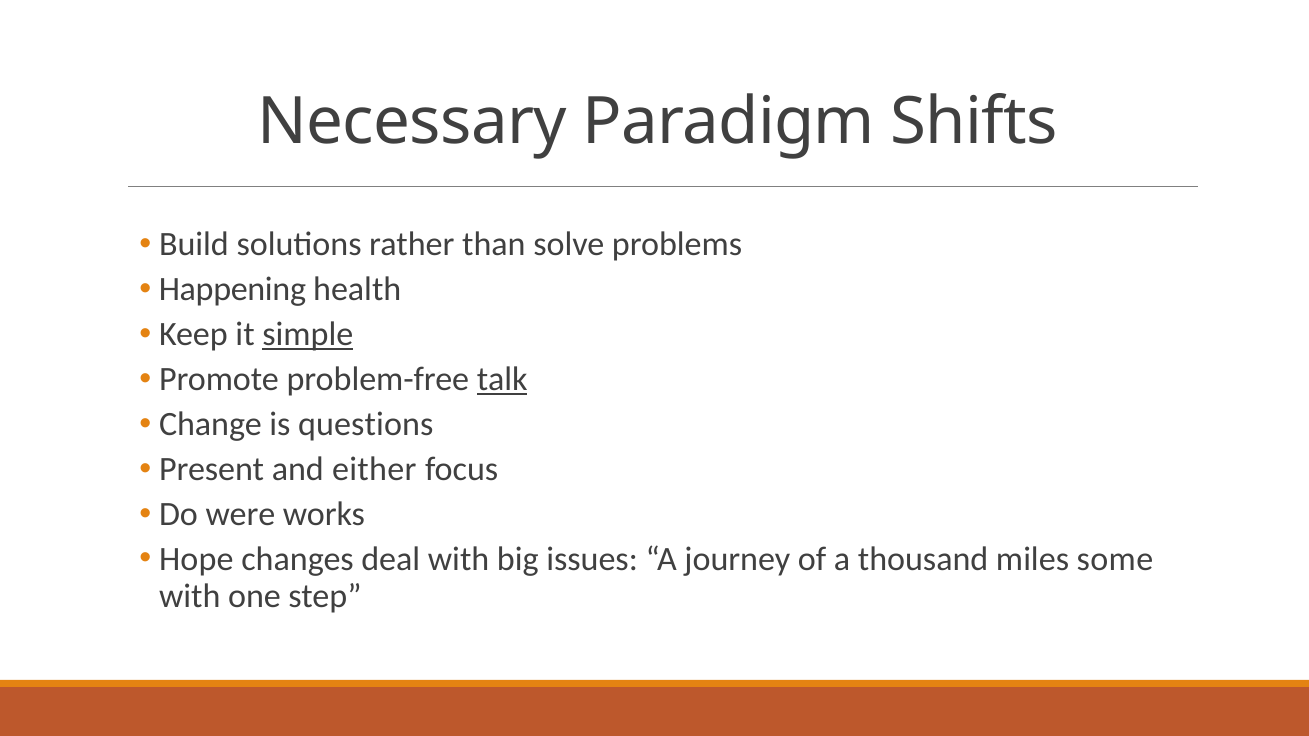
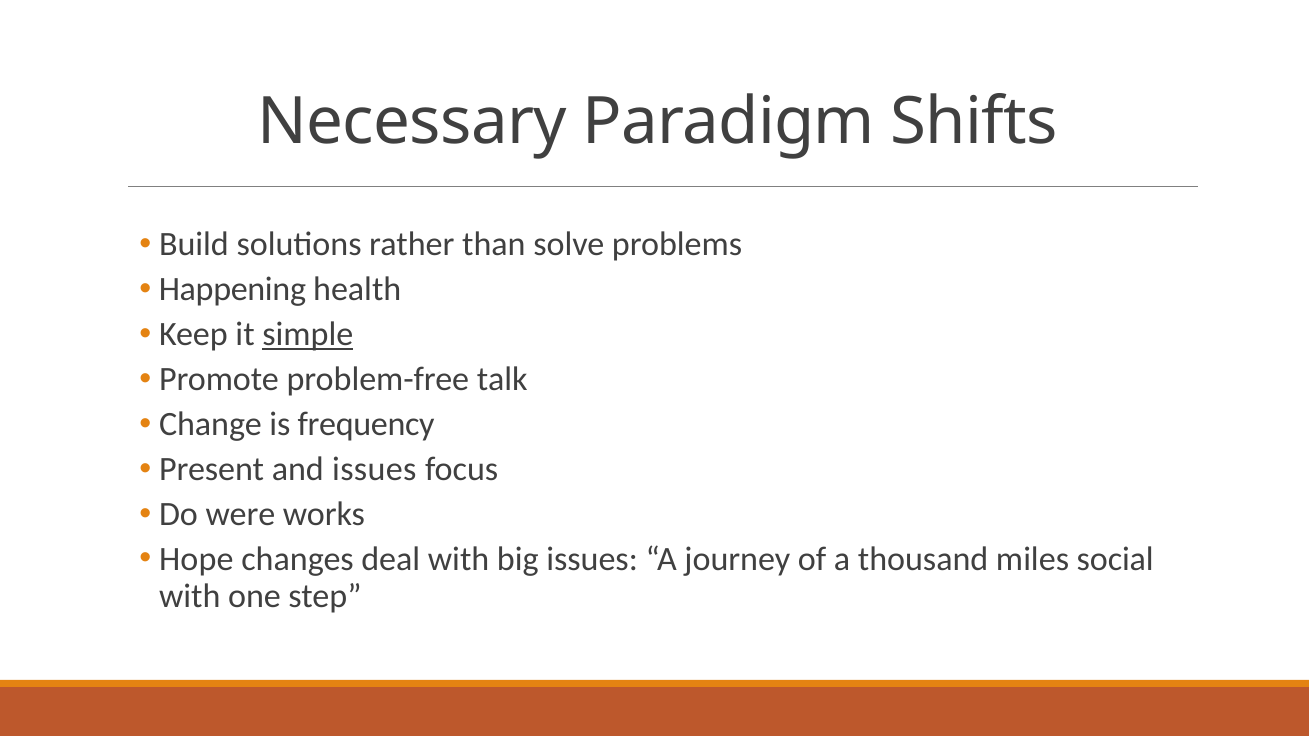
talk underline: present -> none
questions: questions -> frequency
and either: either -> issues
some: some -> social
